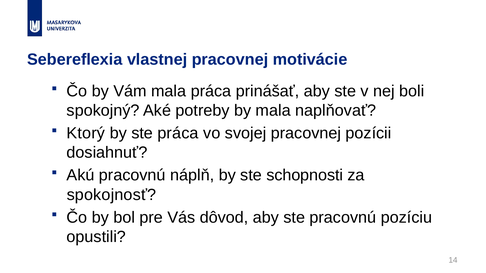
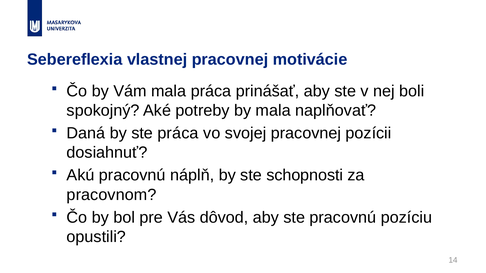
Ktorý: Ktorý -> Daná
spokojnosť: spokojnosť -> pracovnom
